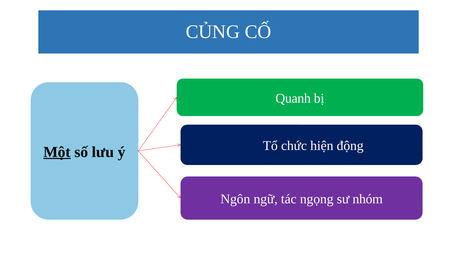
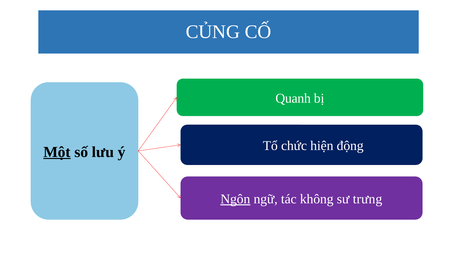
Ngôn underline: none -> present
ngọng: ngọng -> không
nhóm: nhóm -> trưng
